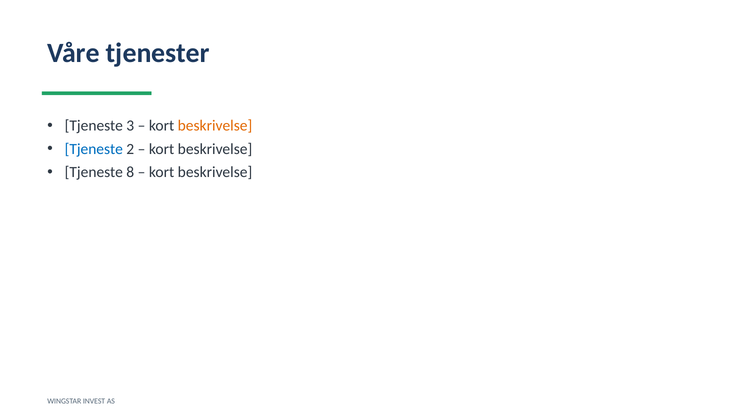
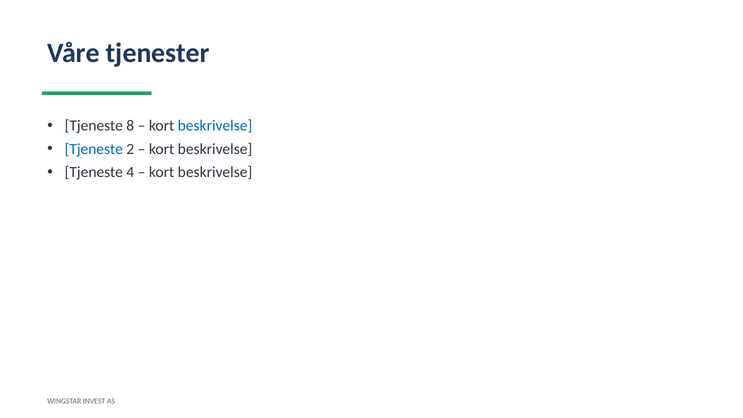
3: 3 -> 8
beskrivelse at (215, 126) colour: orange -> blue
8: 8 -> 4
